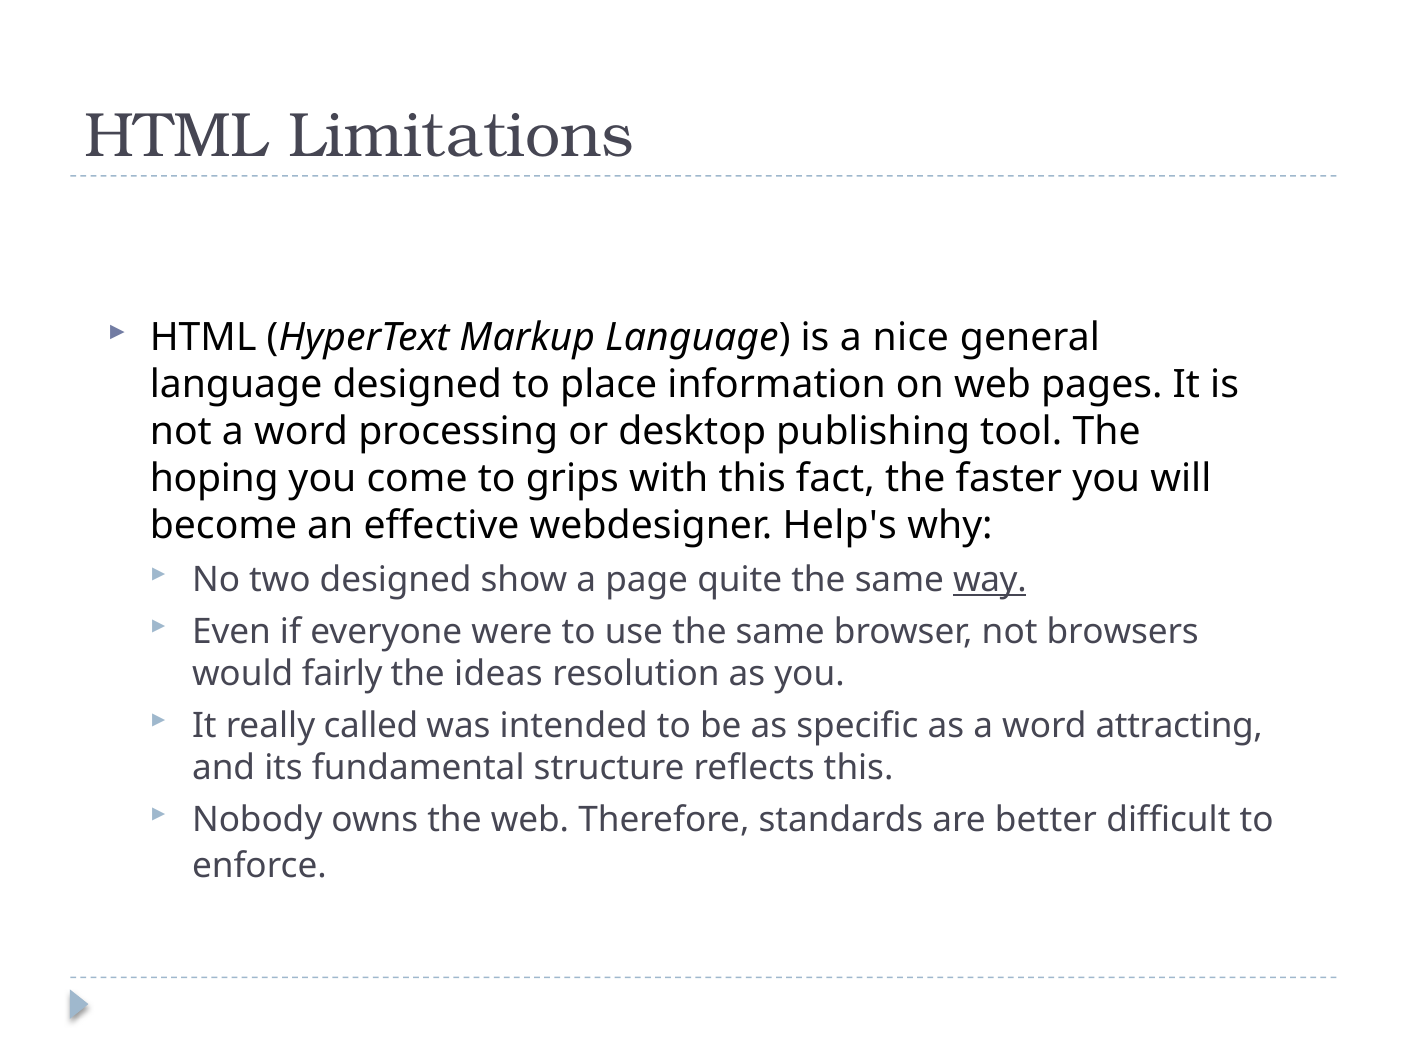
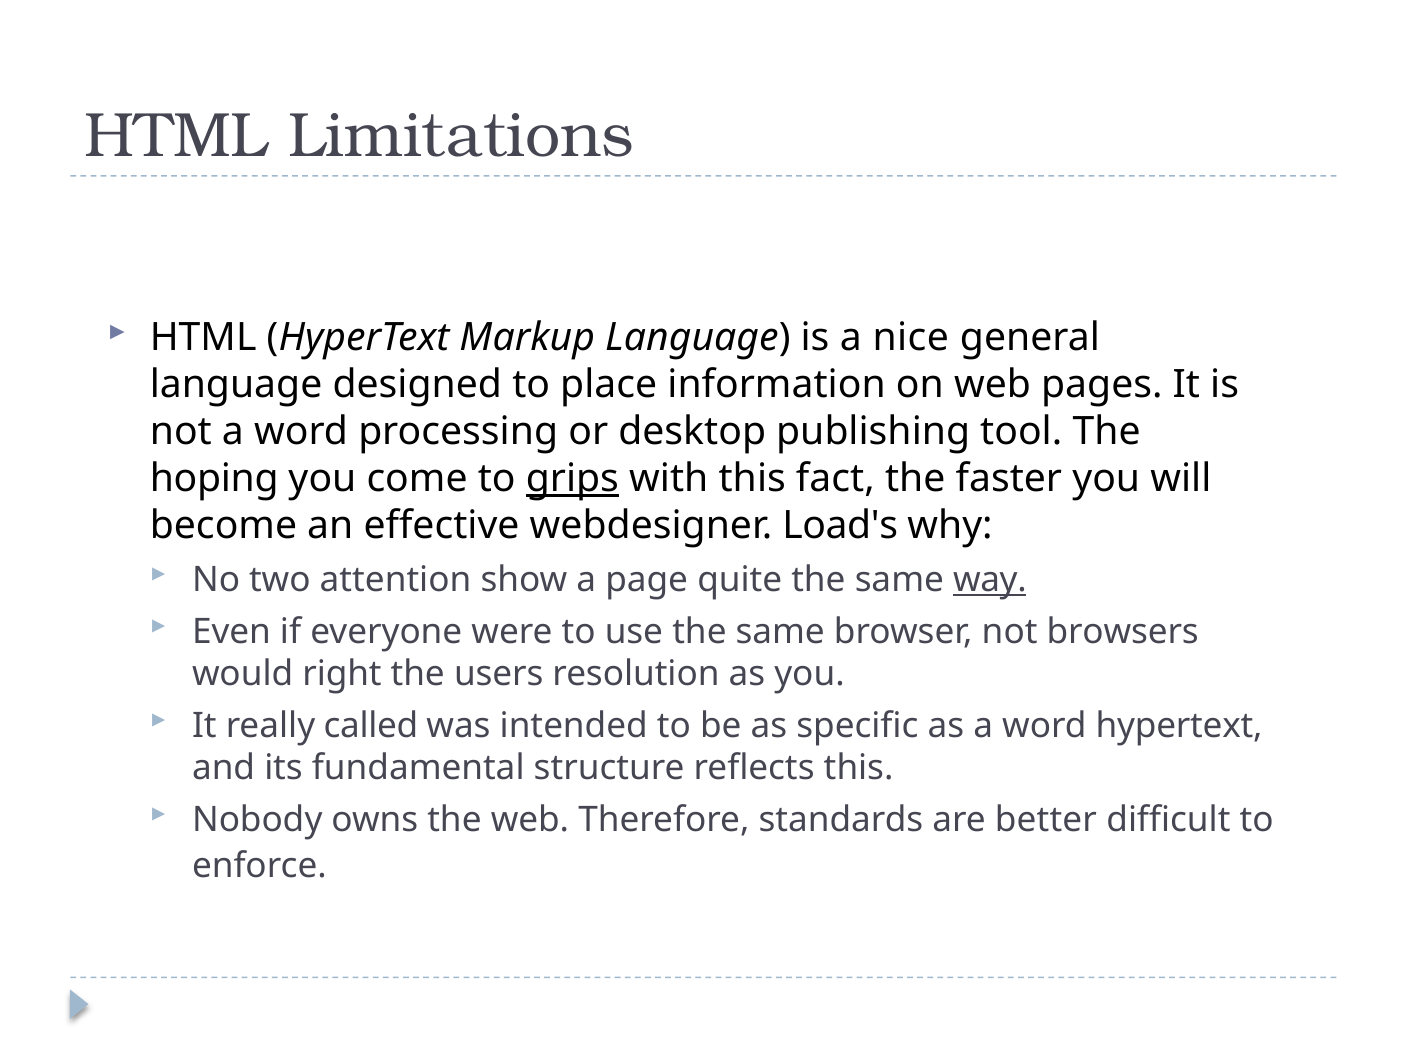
grips underline: none -> present
Help's: Help's -> Load's
two designed: designed -> attention
fairly: fairly -> right
ideas: ideas -> users
word attracting: attracting -> hypertext
